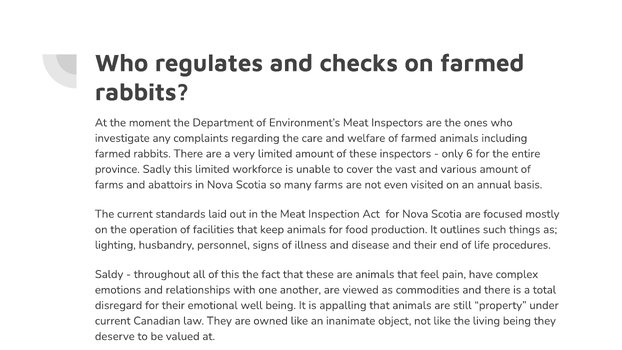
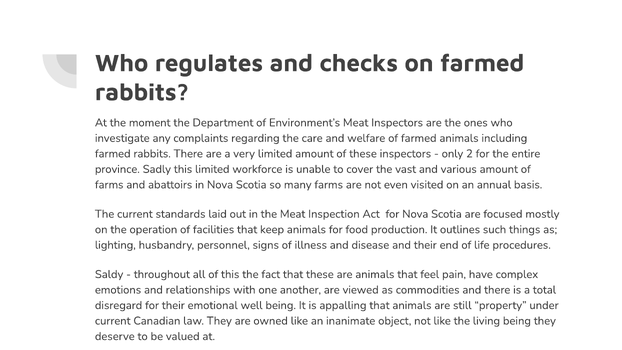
6: 6 -> 2
